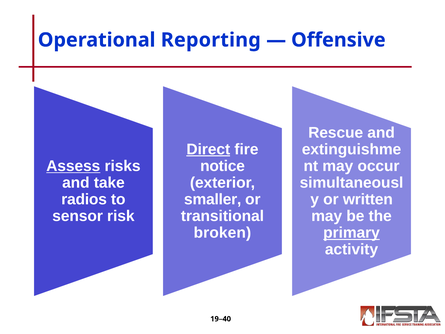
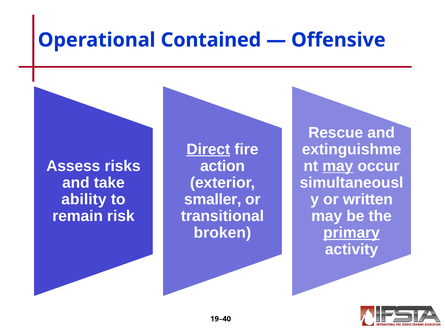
Reporting: Reporting -> Contained
Assess underline: present -> none
notice: notice -> action
may at (338, 166) underline: none -> present
radios: radios -> ability
sensor: sensor -> remain
